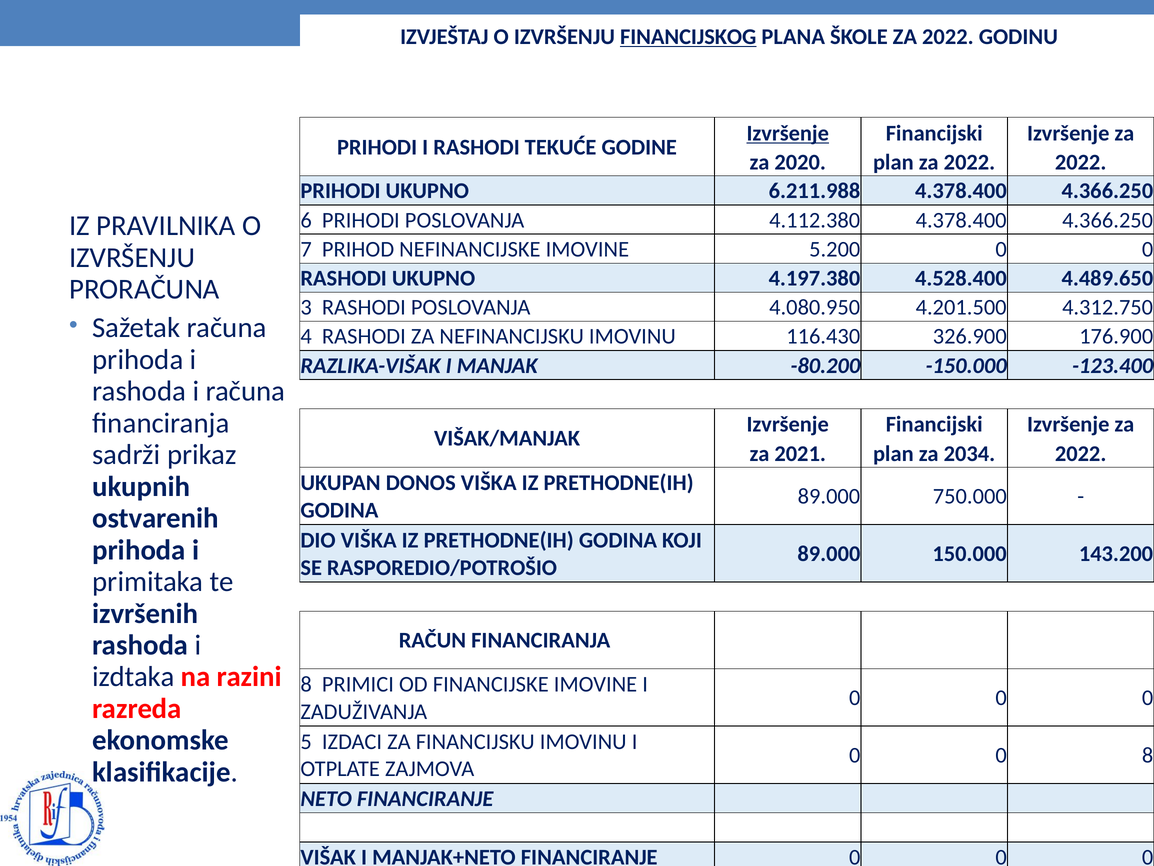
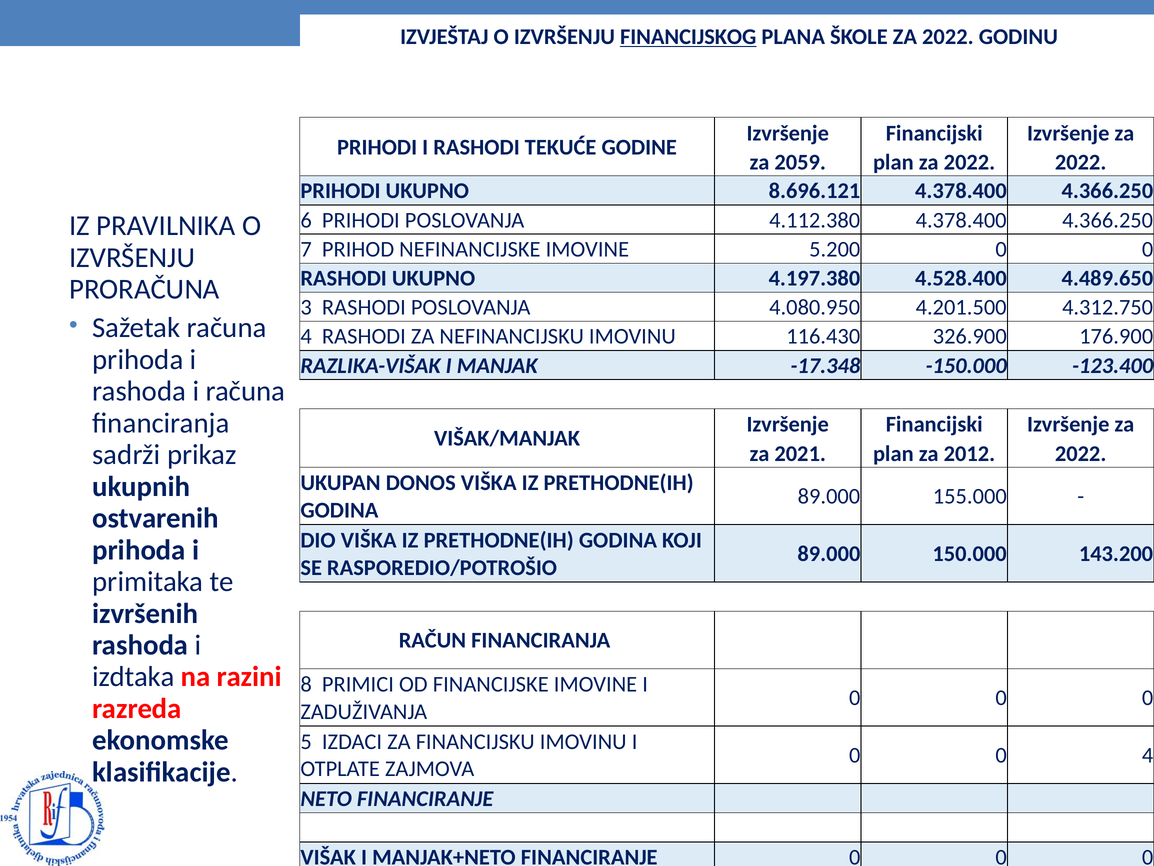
Izvršenje at (788, 133) underline: present -> none
2020: 2020 -> 2059
6.211.988: 6.211.988 -> 8.696.121
-80.200: -80.200 -> -17.348
2034: 2034 -> 2012
750.000: 750.000 -> 155.000
0 8: 8 -> 4
